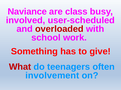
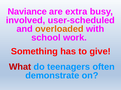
class: class -> extra
overloaded colour: red -> orange
involvement: involvement -> demonstrate
